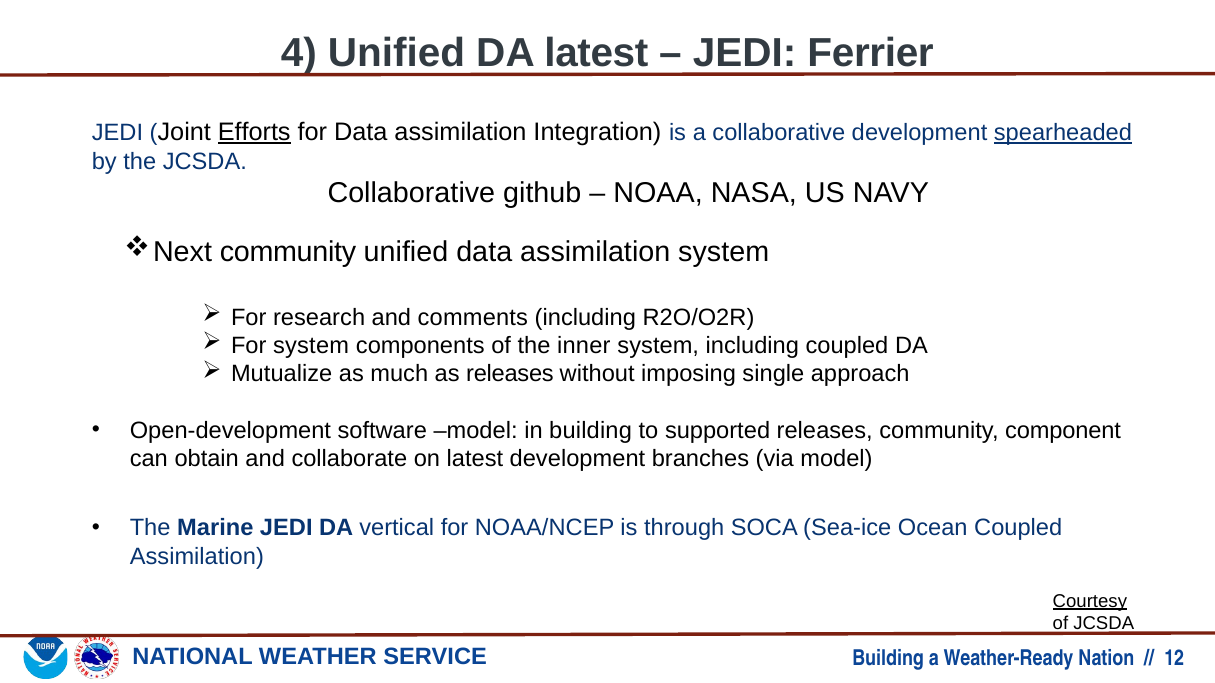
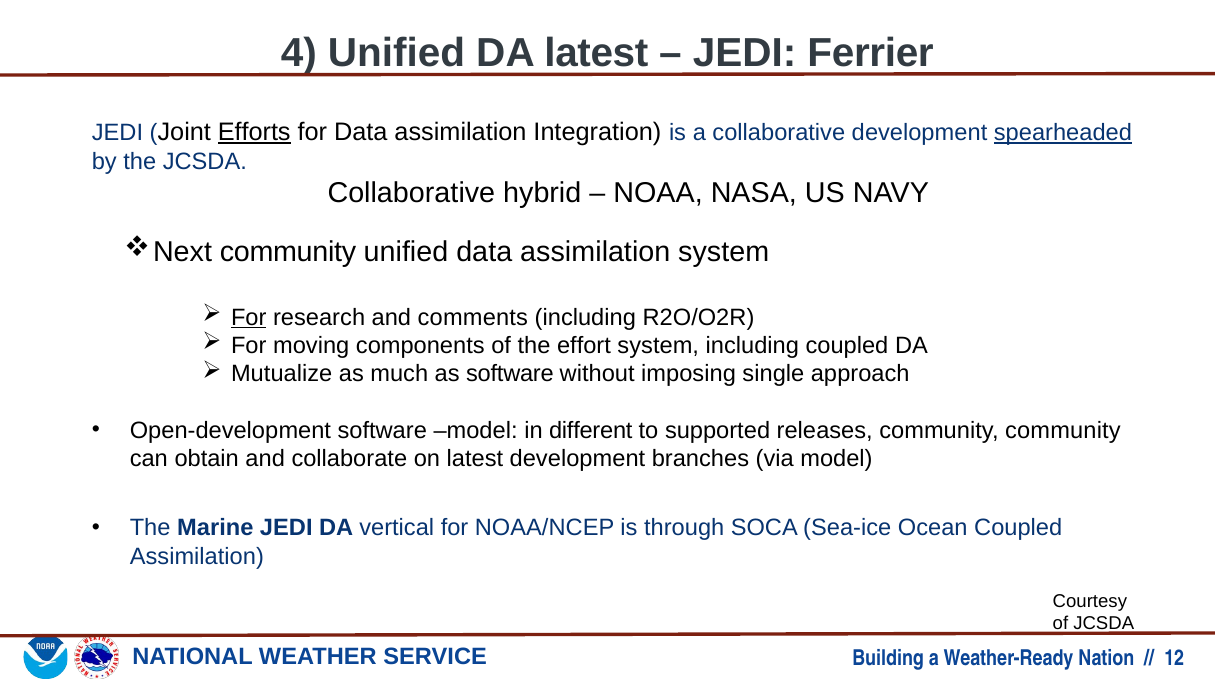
github: github -> hybrid
For at (249, 318) underline: none -> present
For system: system -> moving
inner: inner -> effort
as releases: releases -> software
in building: building -> different
community component: component -> community
Courtesy underline: present -> none
